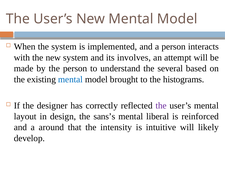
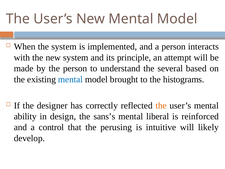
involves: involves -> principle
the at (161, 105) colour: purple -> orange
layout: layout -> ability
around: around -> control
intensity: intensity -> perusing
